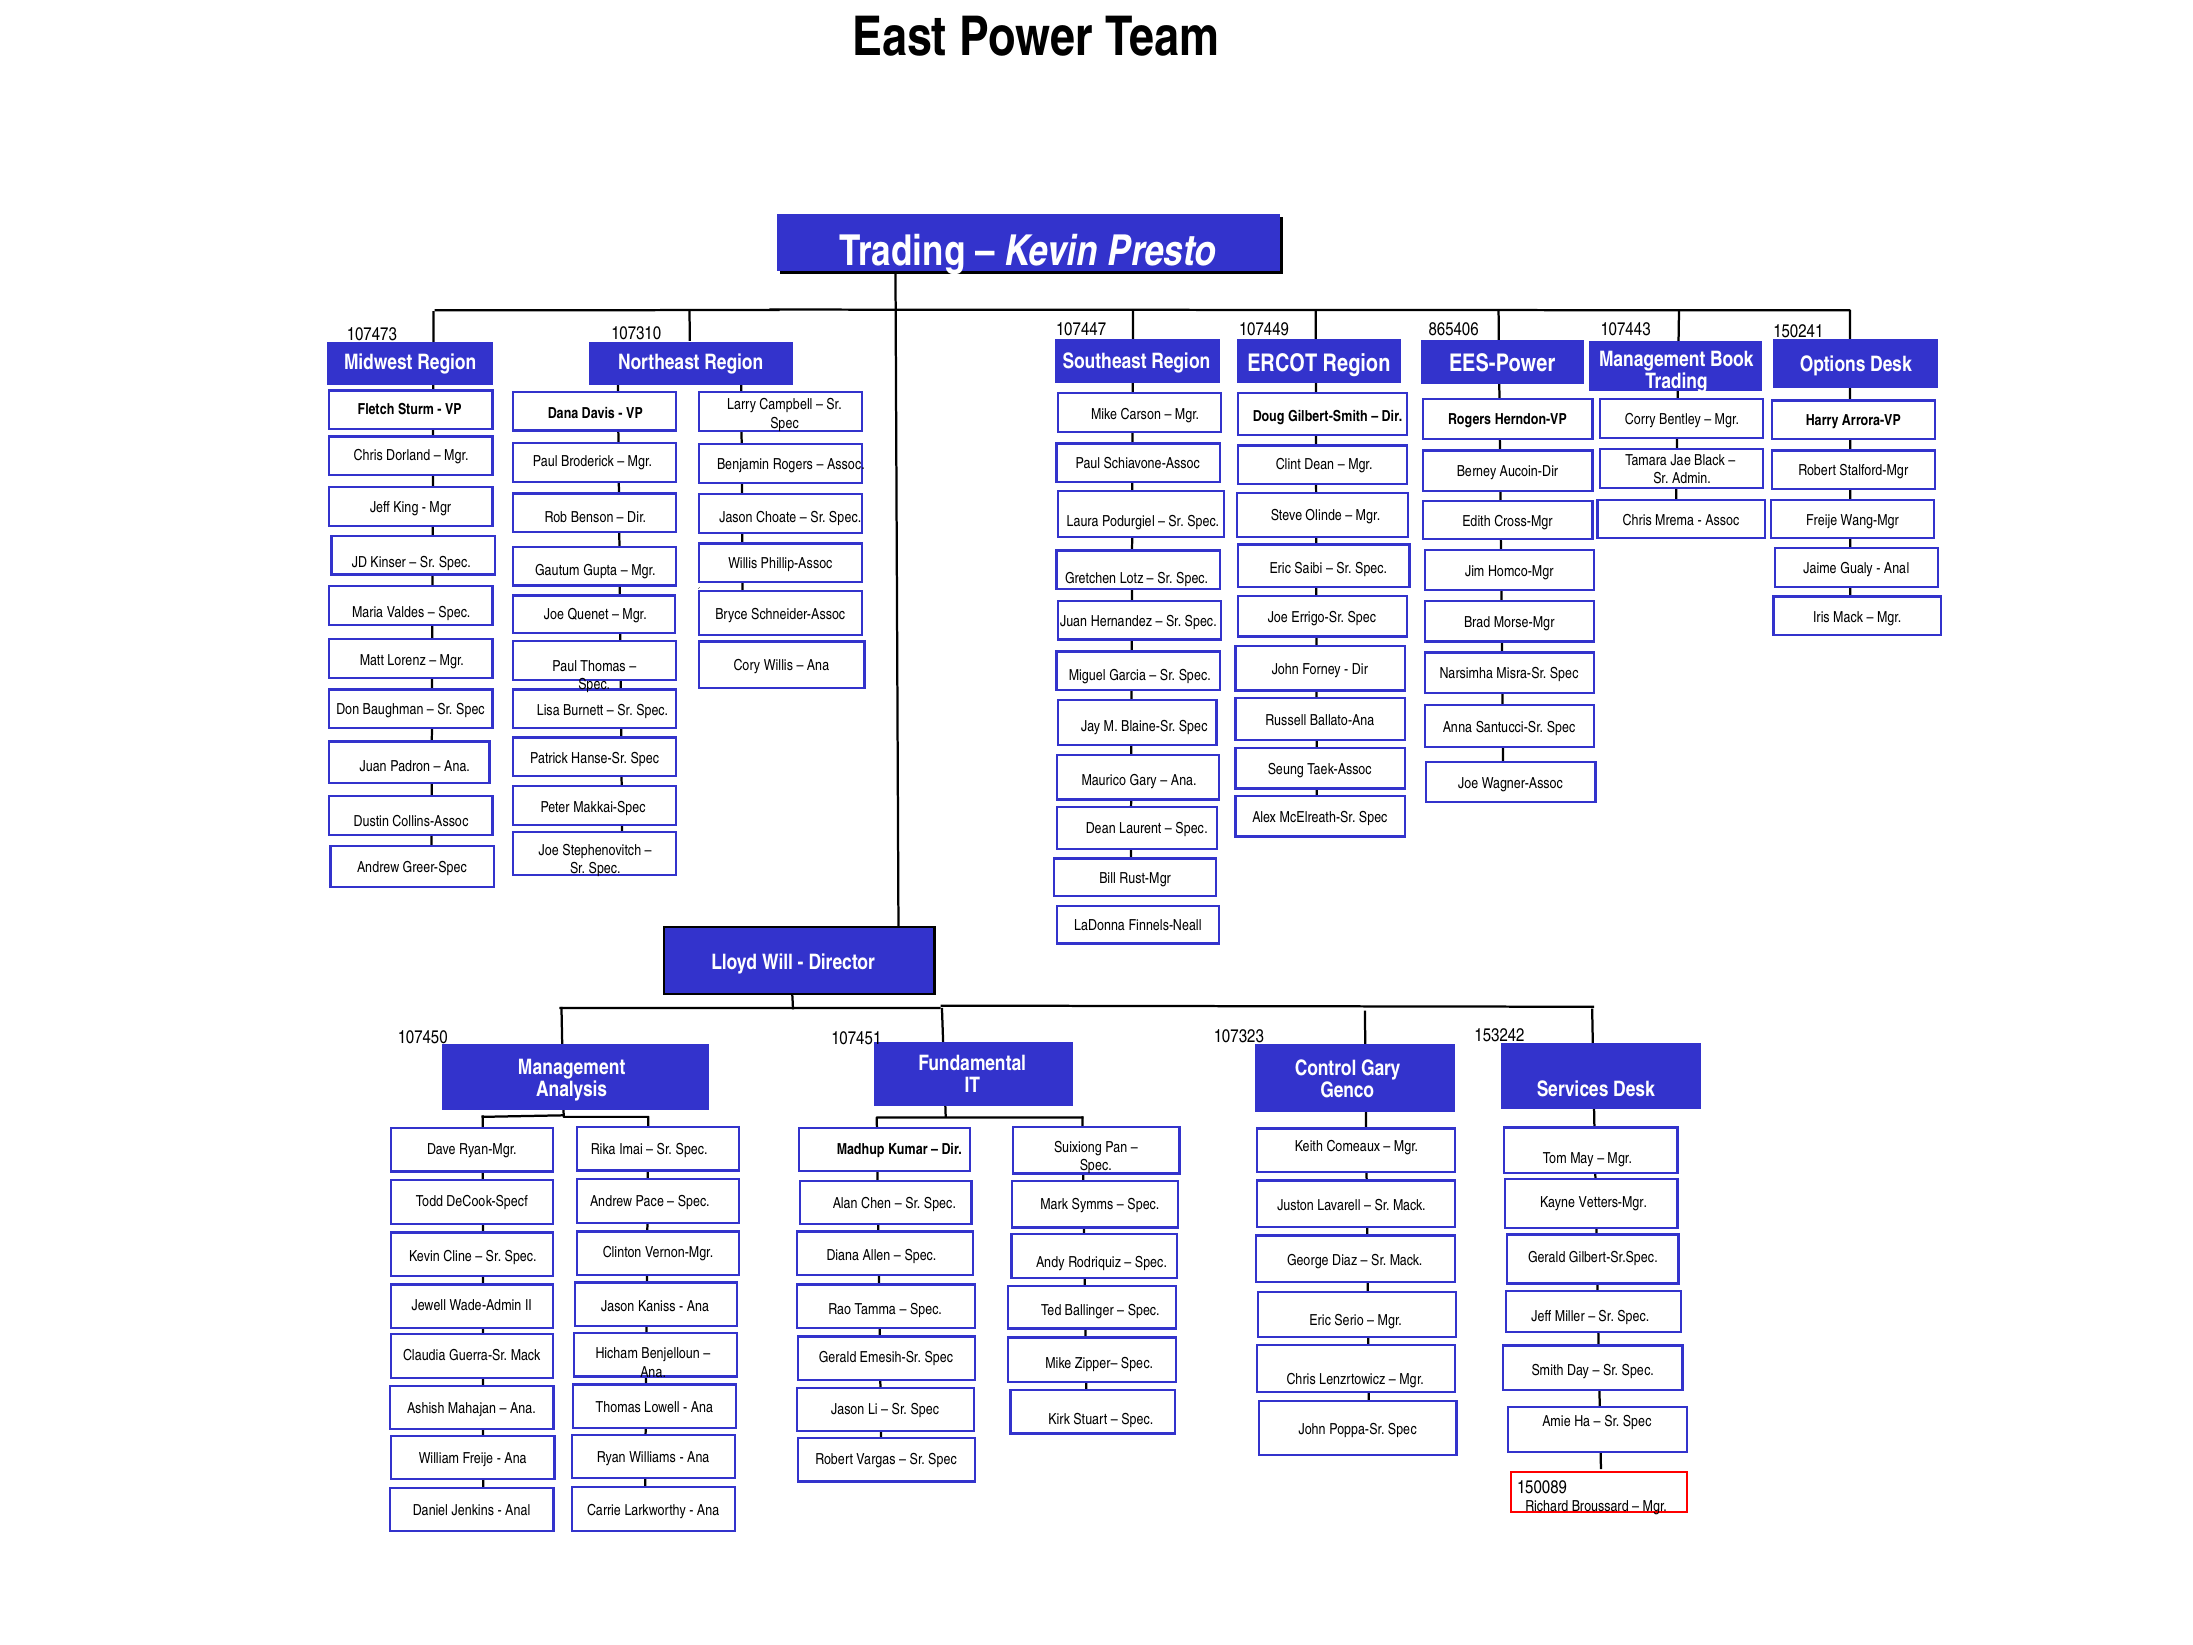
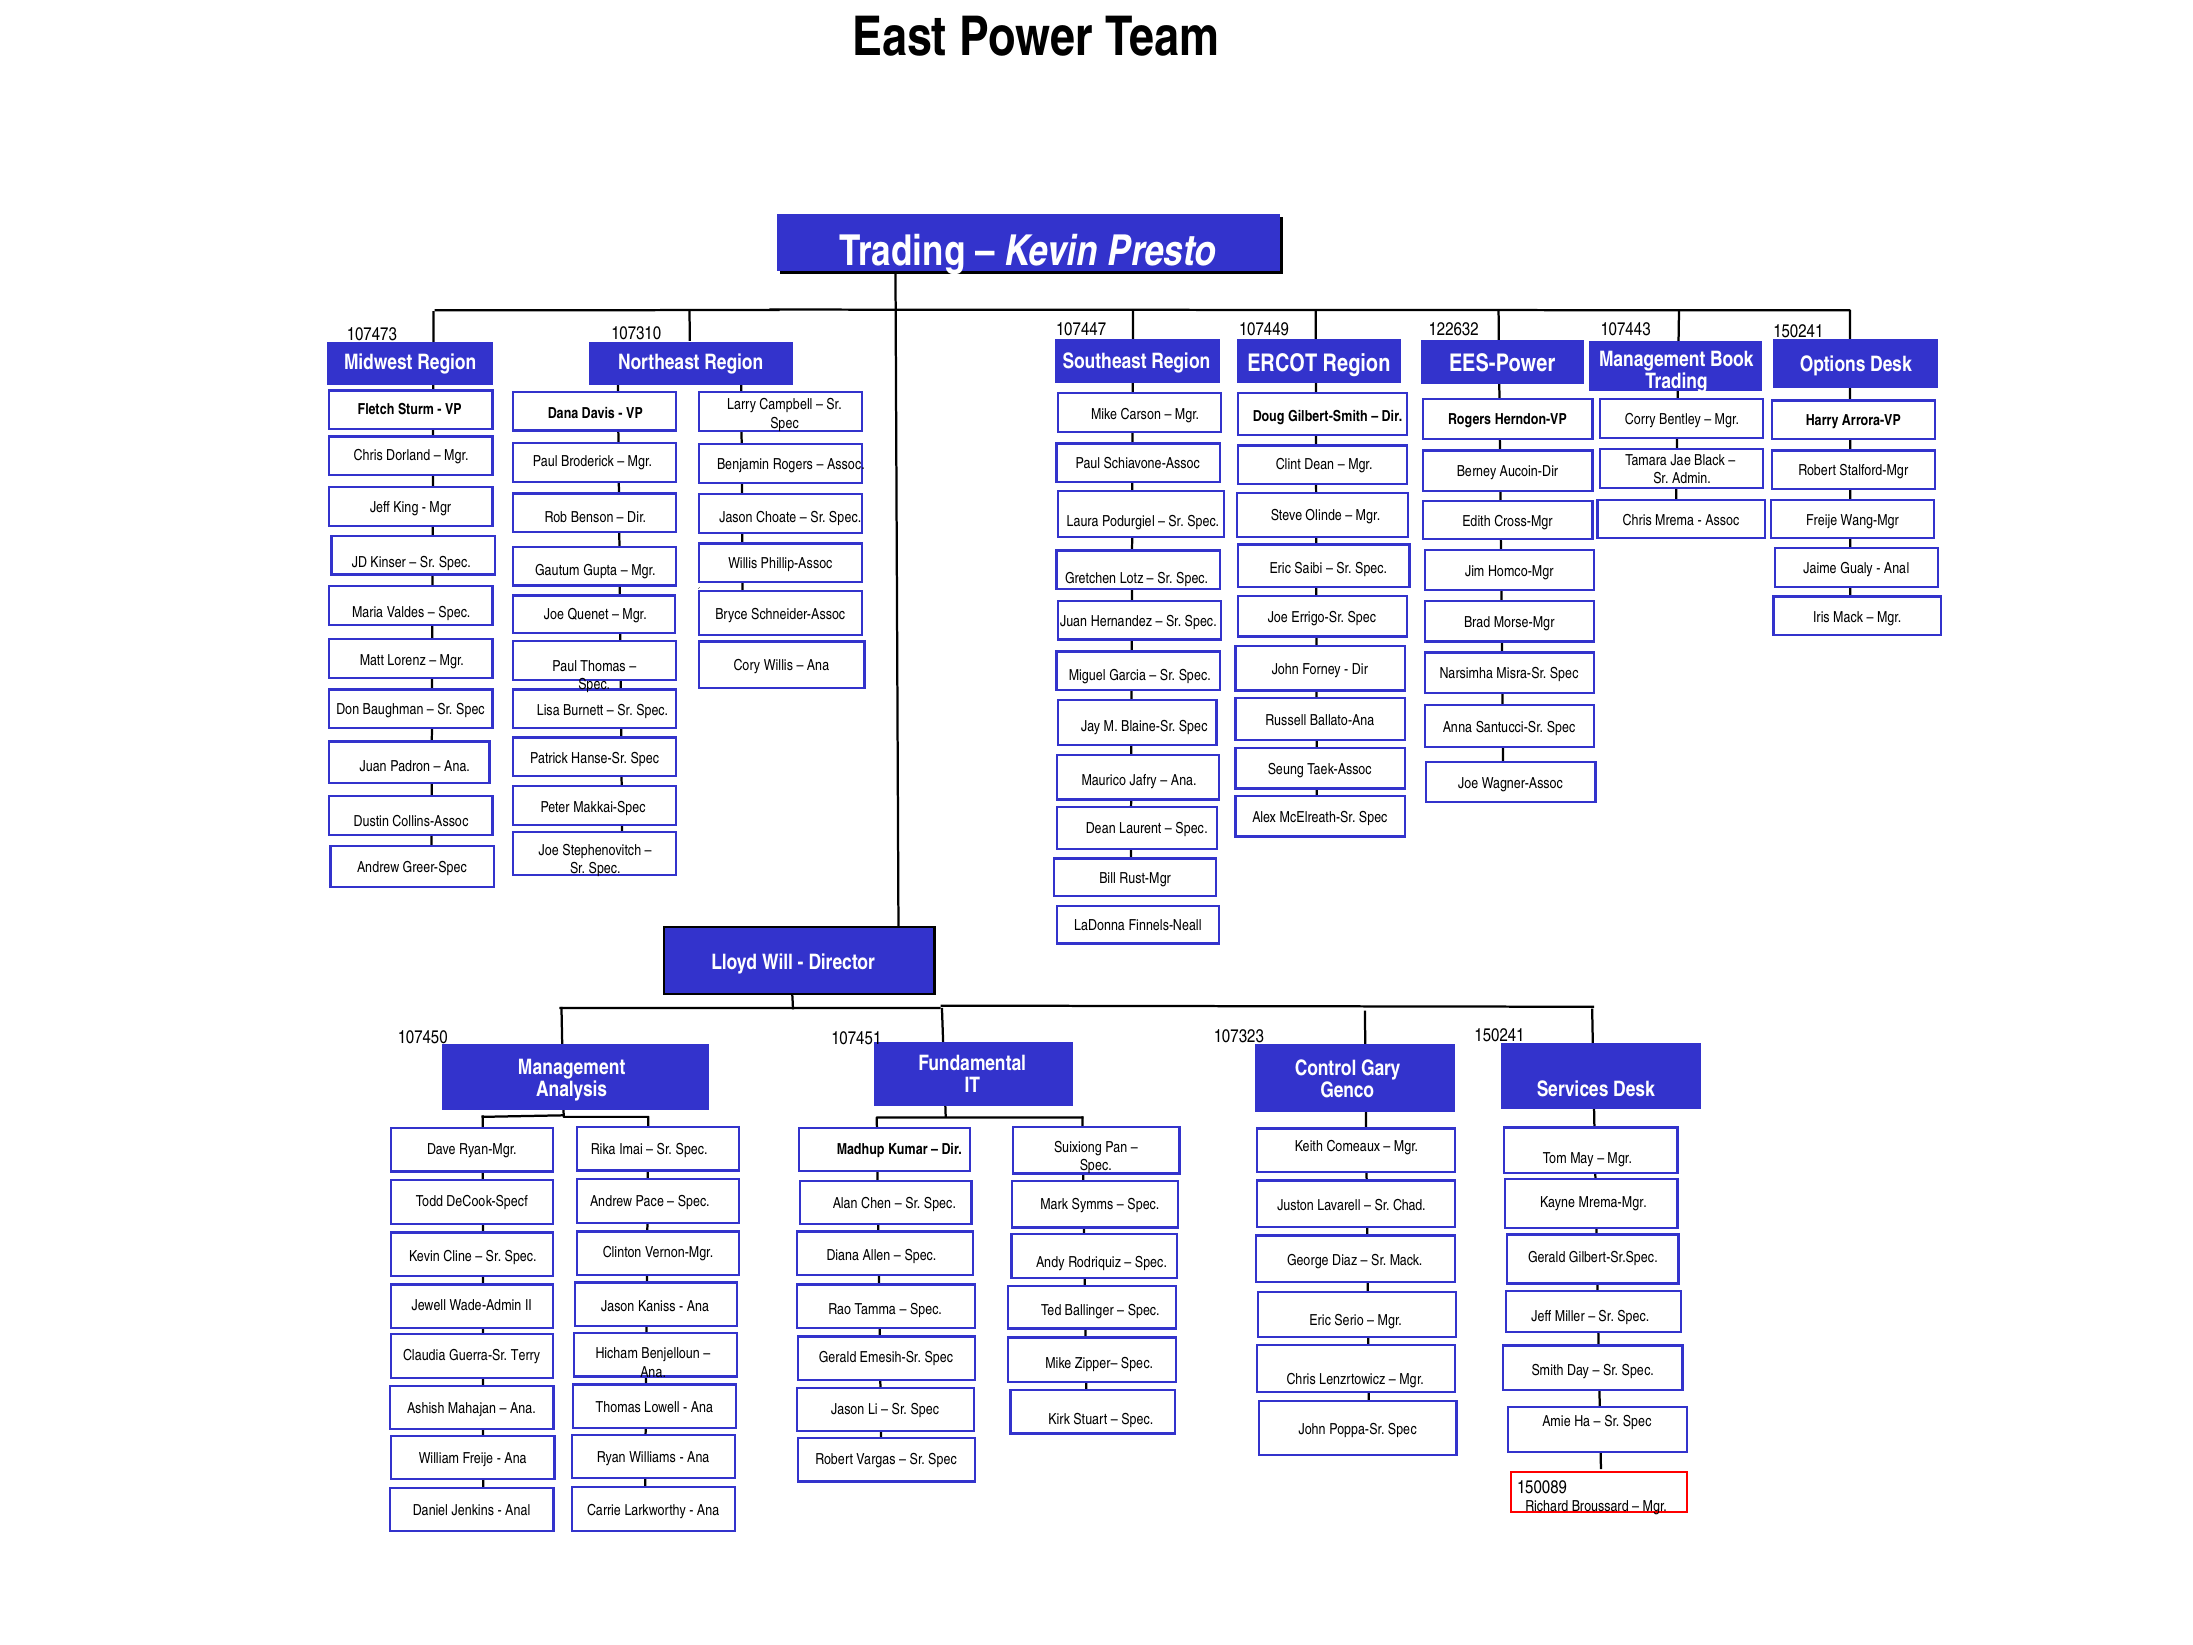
865406: 865406 -> 122632
Maurico Gary: Gary -> Jafry
107323 153242: 153242 -> 150241
Vetters-Mgr: Vetters-Mgr -> Mrema-Mgr
Mack at (1409, 1205): Mack -> Chad
Guerra-Sr Mack: Mack -> Terry
